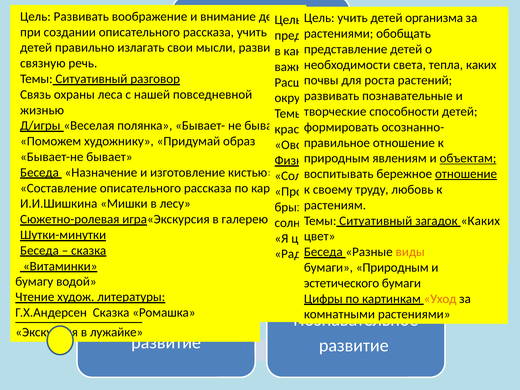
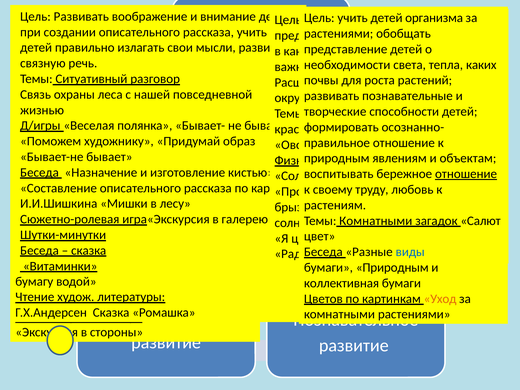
объектам underline: present -> none
Ситуативный at (376, 221): Ситуативный -> Комнатными
загадок Каких: Каких -> Салют
виды at (410, 252) colour: orange -> blue
эстетического at (342, 283): эстетического -> коллективная
Цифры at (323, 299): Цифры -> Цветов
в лужайке: лужайке -> стороны
